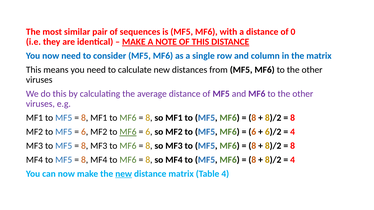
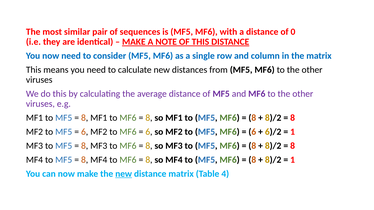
MF6 at (128, 132) underline: present -> none
4 at (293, 132): 4 -> 1
4 at (293, 160): 4 -> 1
